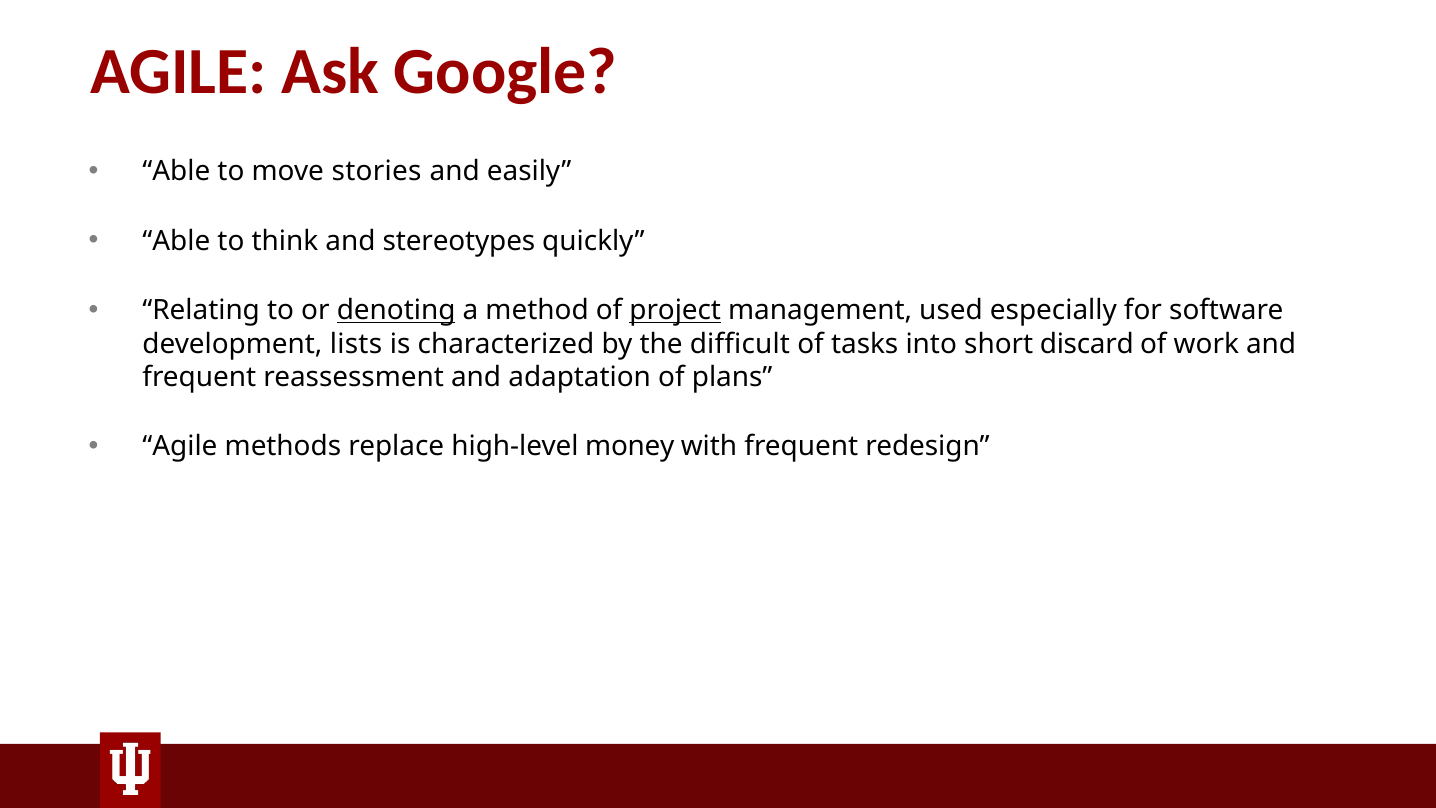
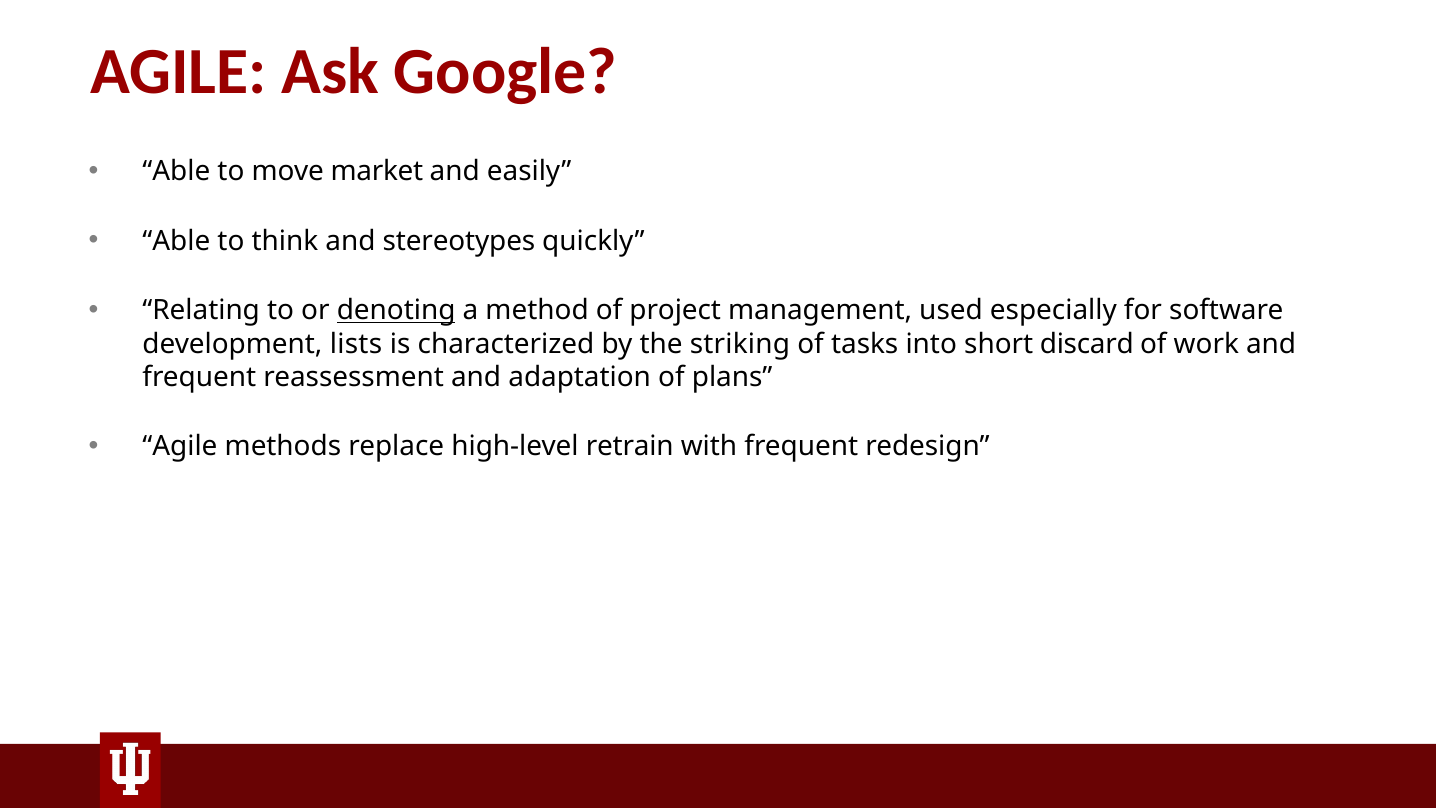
stories: stories -> market
project underline: present -> none
difficult: difficult -> striking
money: money -> retrain
